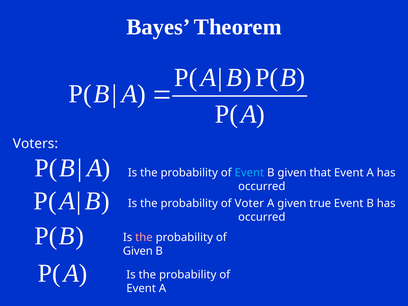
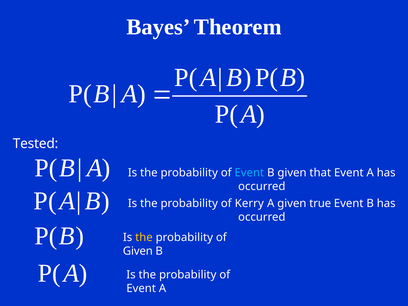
Voters: Voters -> Tested
Voter: Voter -> Kerry
the at (144, 237) colour: pink -> yellow
